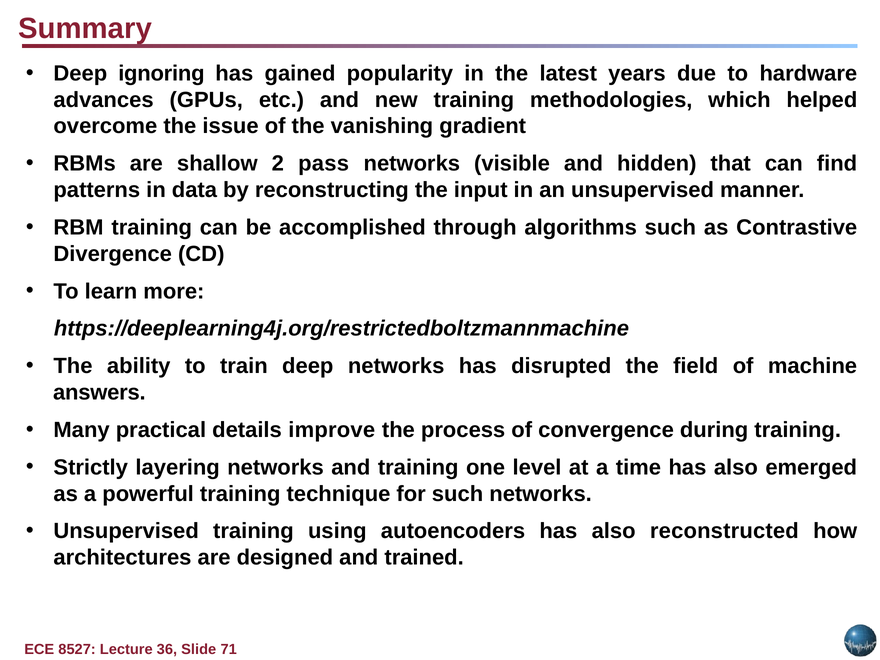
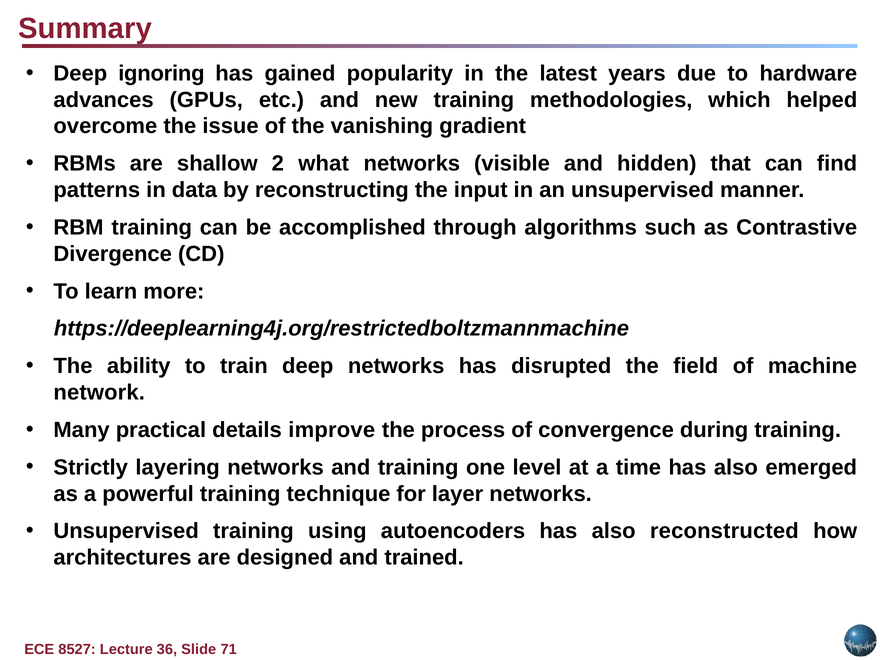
pass: pass -> what
answers: answers -> network
for such: such -> layer
